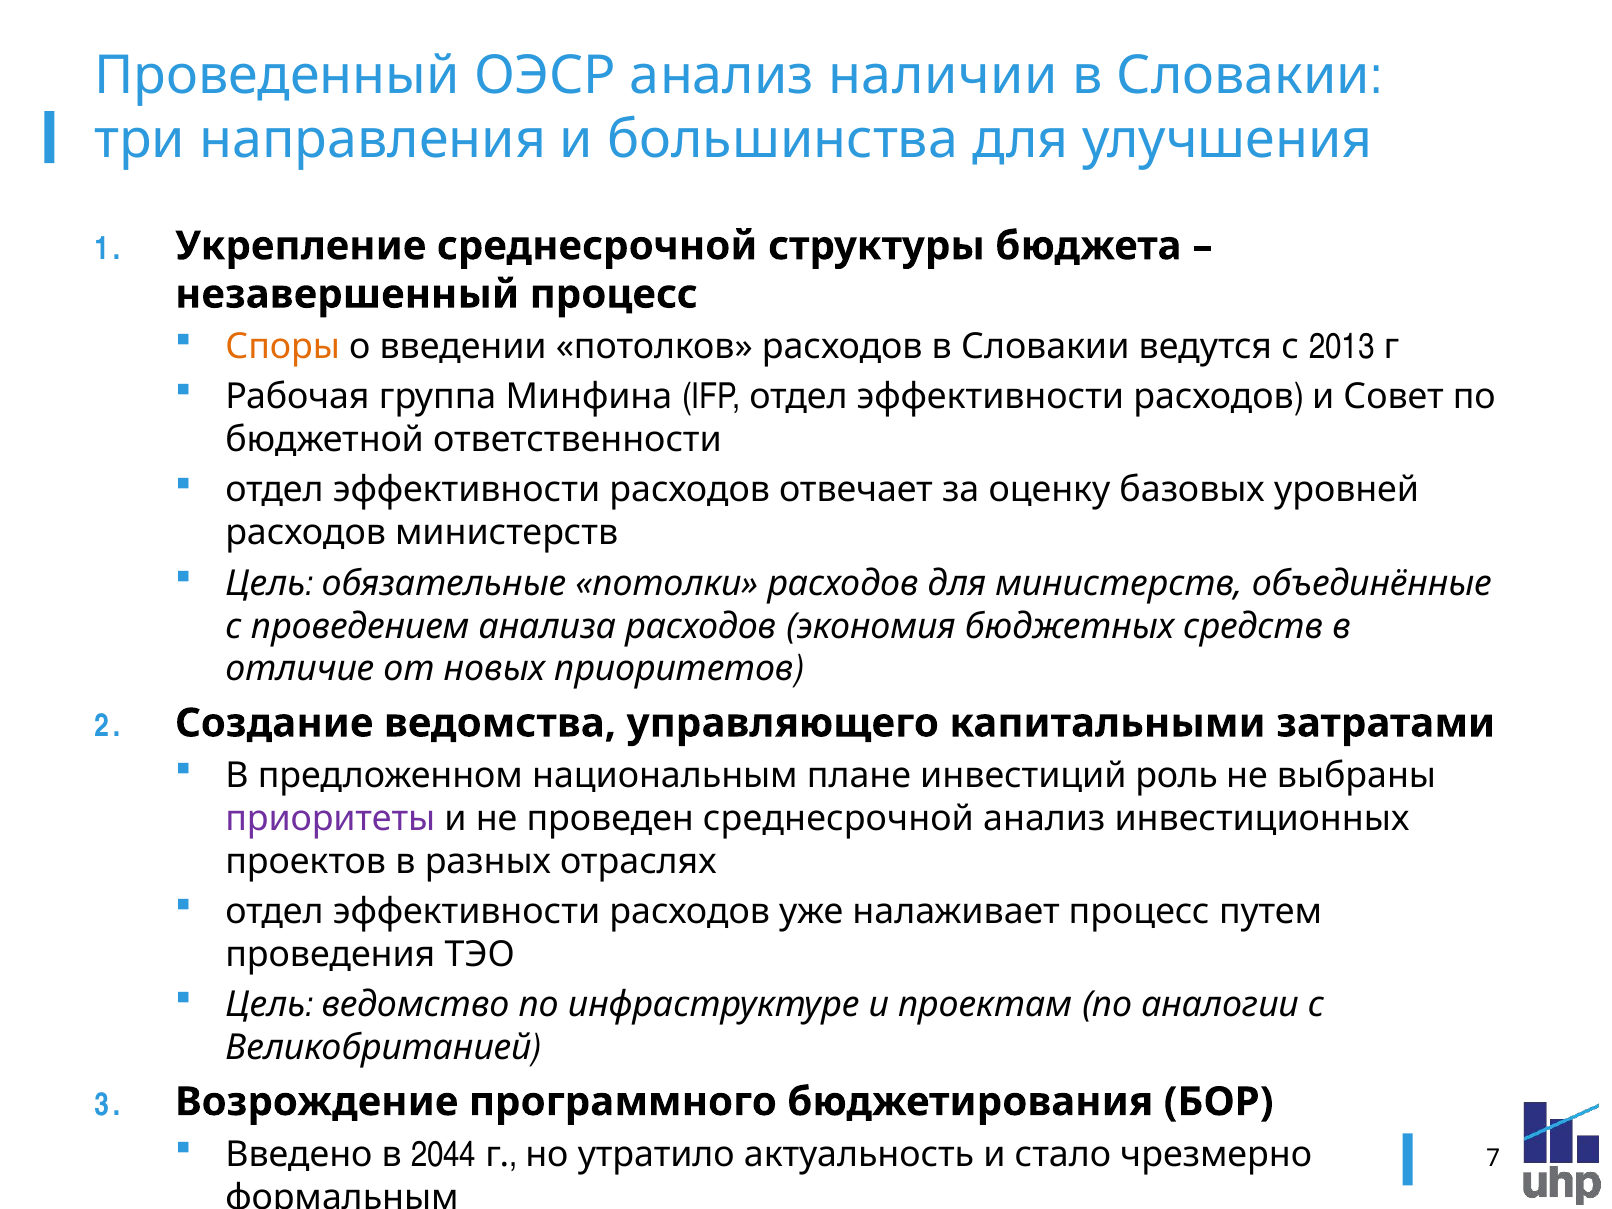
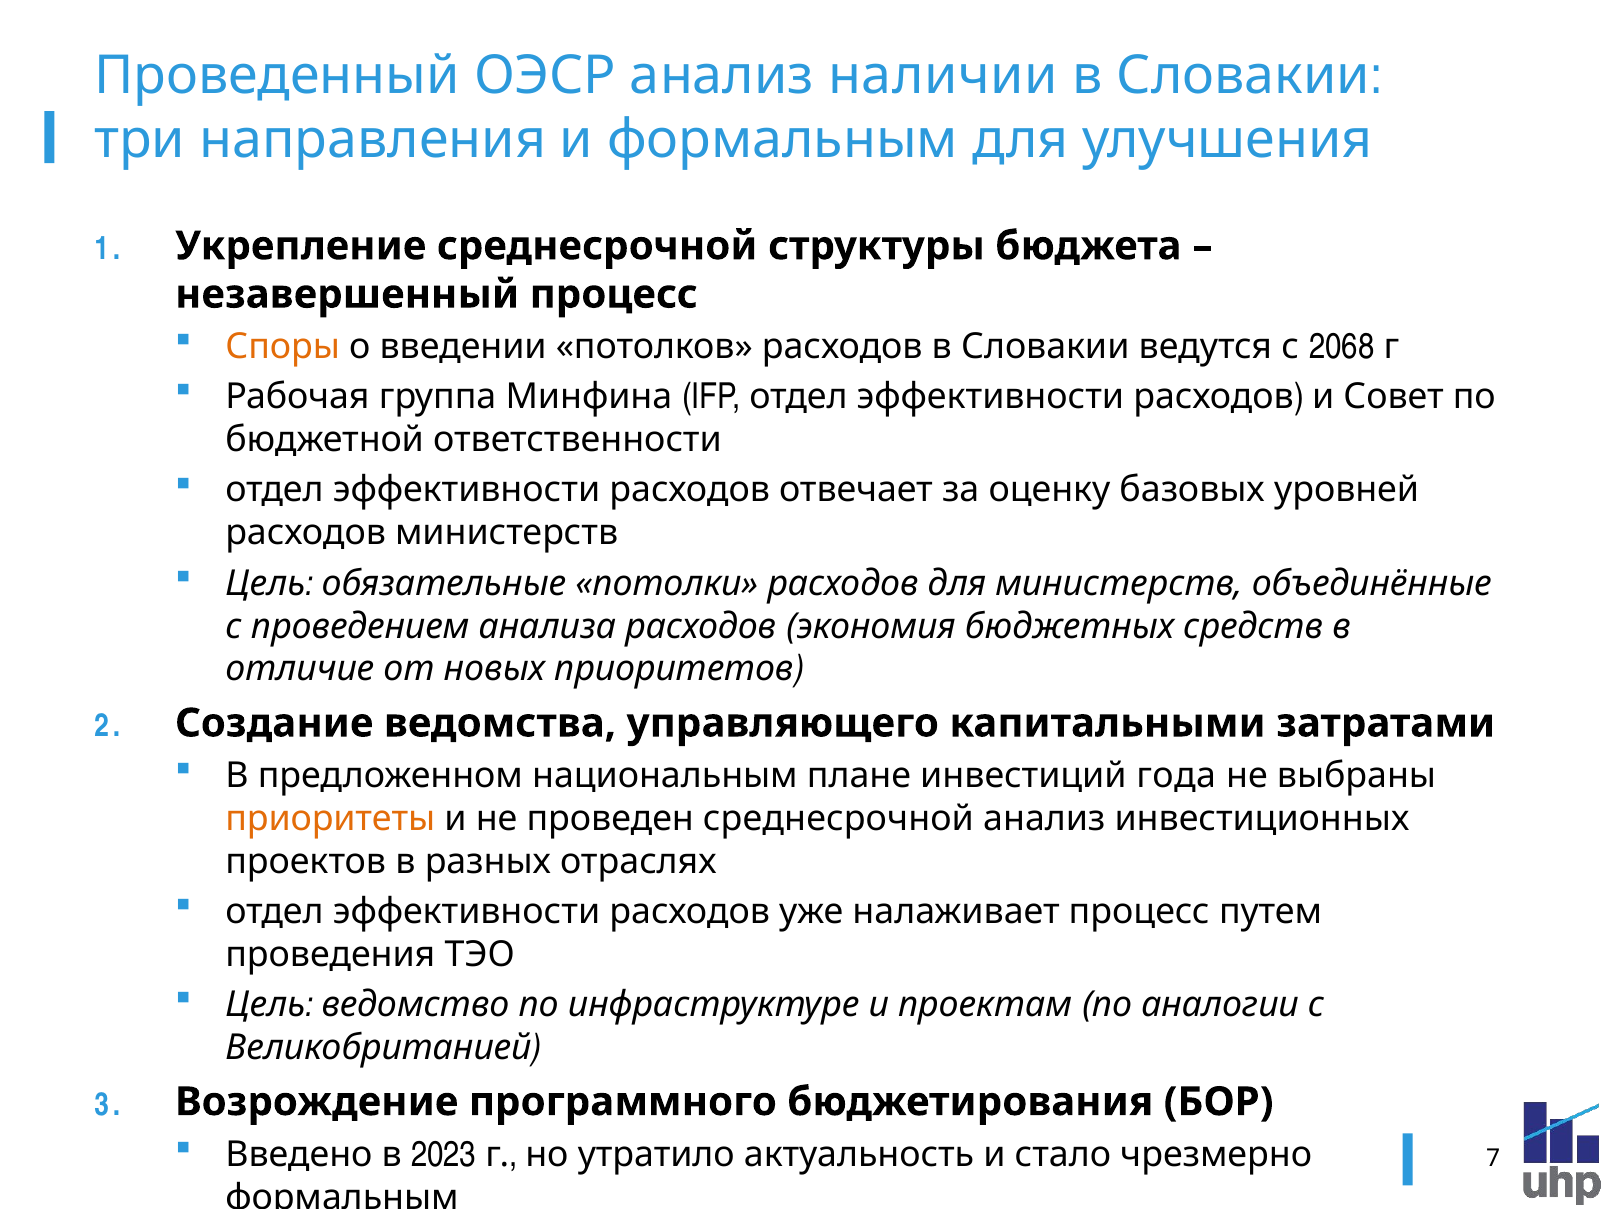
и большинства: большинства -> формальным
2013: 2013 -> 2068
роль: роль -> года
приоритеты colour: purple -> orange
2044: 2044 -> 2023
